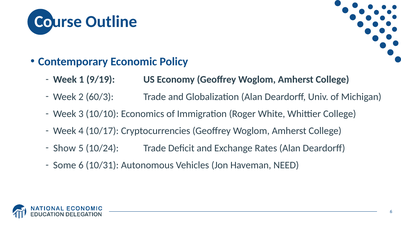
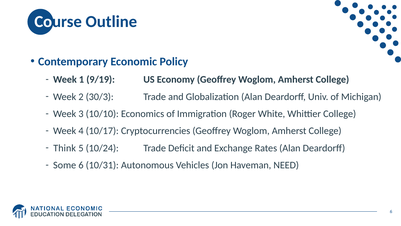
60/3: 60/3 -> 30/3
Show: Show -> Think
